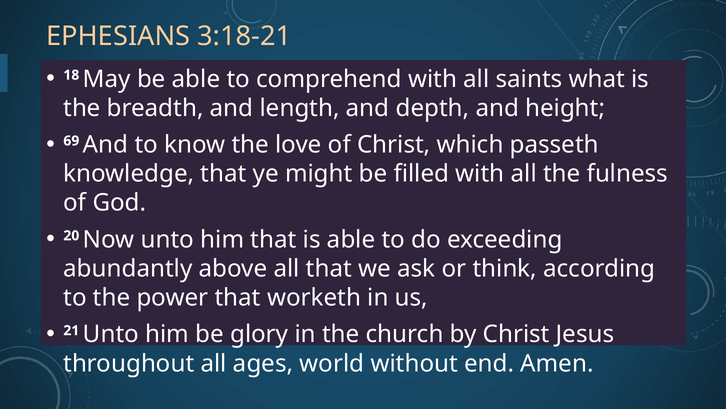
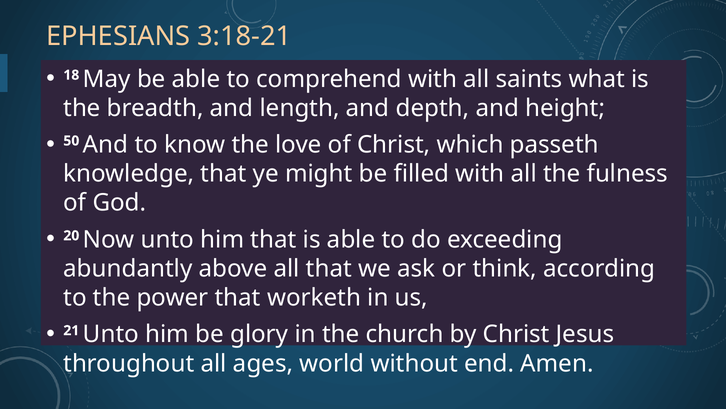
69: 69 -> 50
